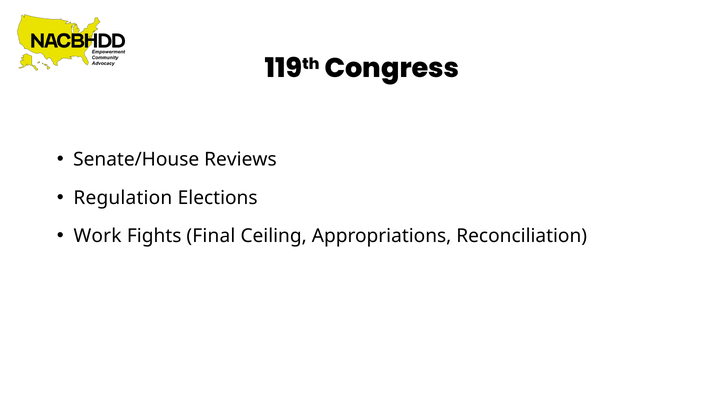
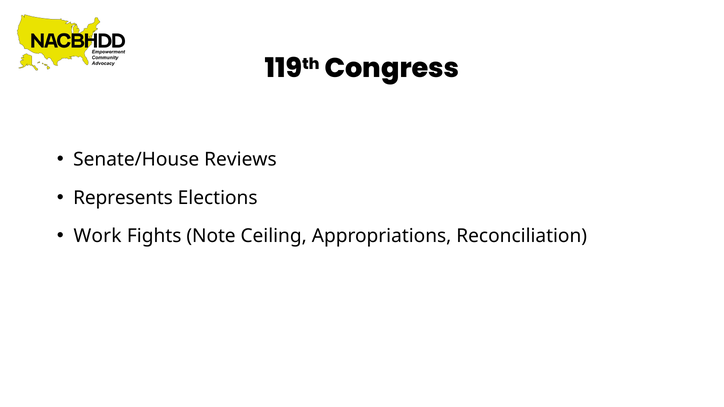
Regulation: Regulation -> Represents
Final: Final -> Note
